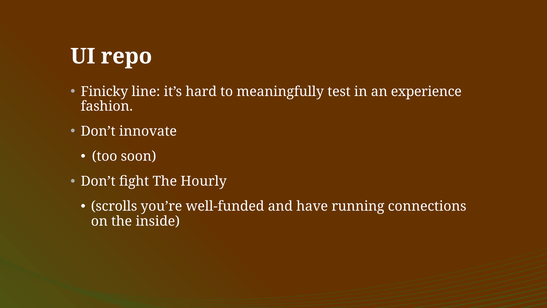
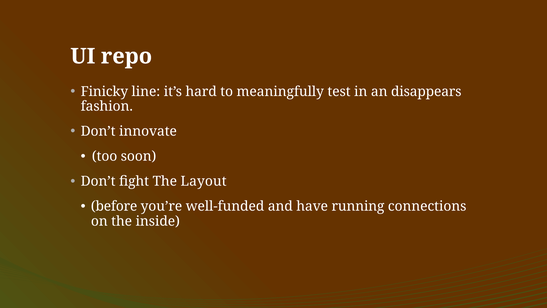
experience: experience -> disappears
Hourly: Hourly -> Layout
scrolls: scrolls -> before
